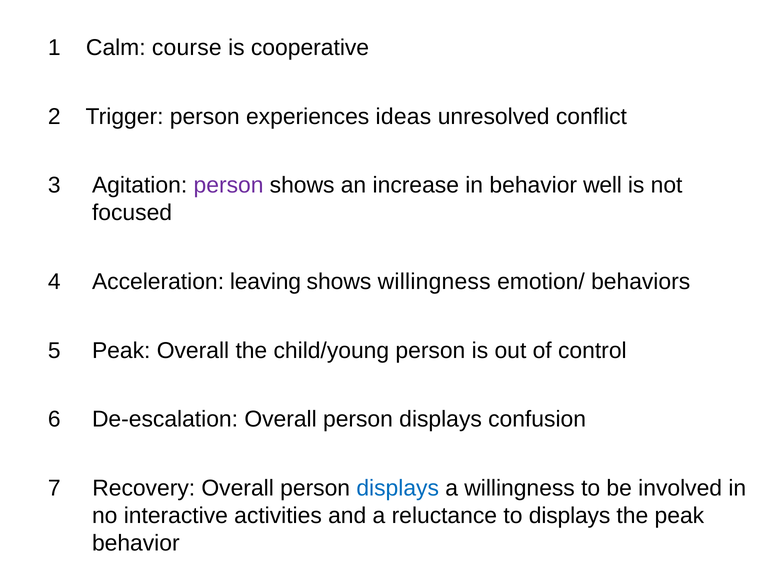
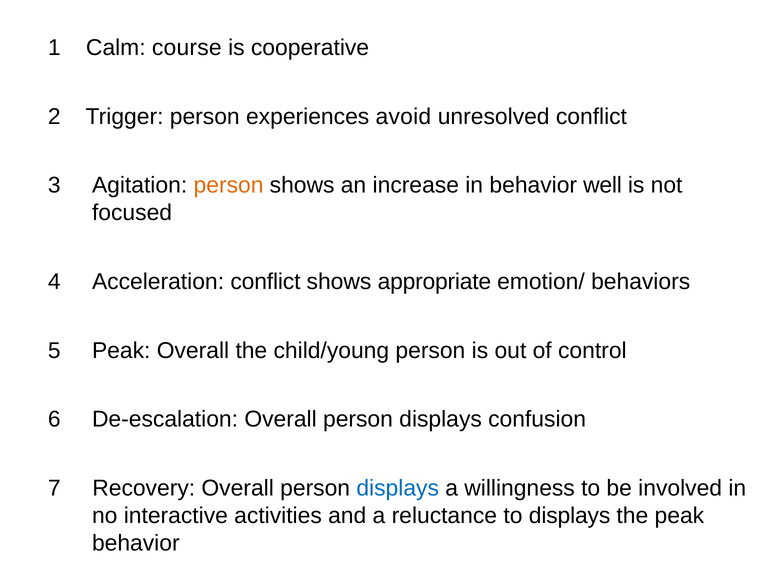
ideas: ideas -> avoid
person at (229, 185) colour: purple -> orange
Acceleration leaving: leaving -> conflict
shows willingness: willingness -> appropriate
